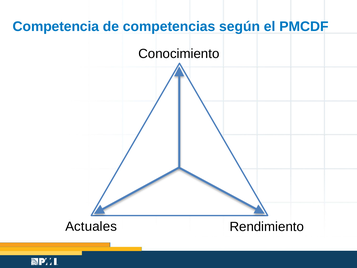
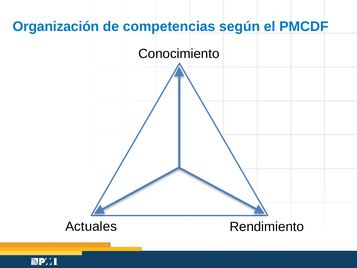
Competencia: Competencia -> Organización
